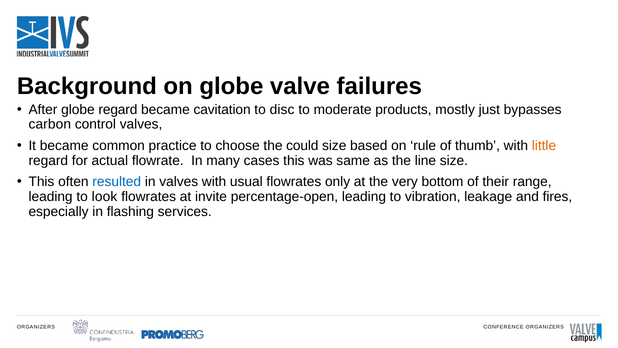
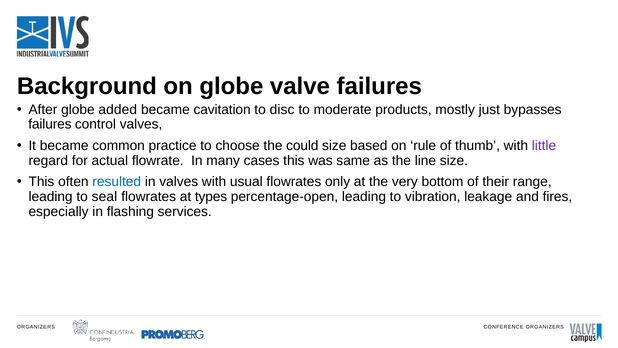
globe regard: regard -> added
carbon at (50, 124): carbon -> failures
little colour: orange -> purple
look: look -> seal
invite: invite -> types
